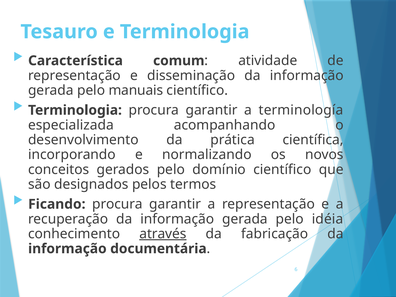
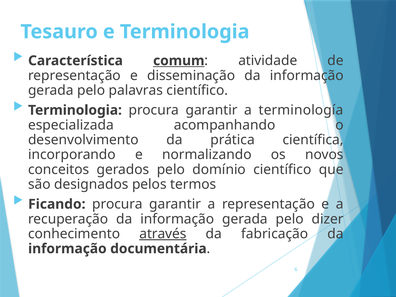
comum underline: none -> present
manuais: manuais -> palavras
idéia: idéia -> dizer
